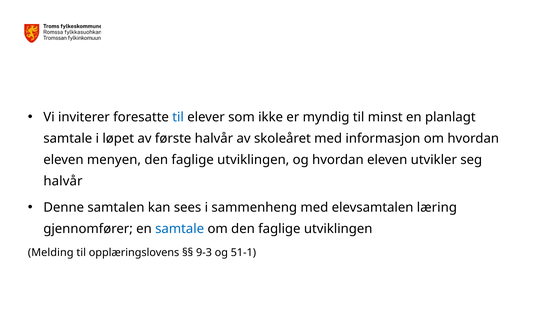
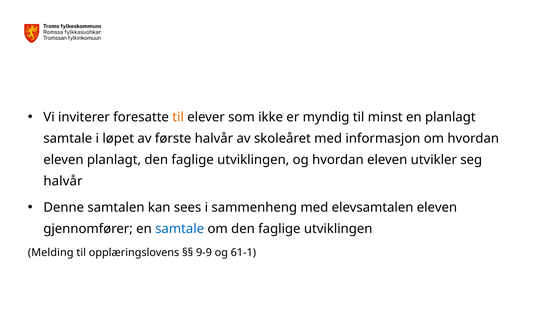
til at (178, 117) colour: blue -> orange
eleven menyen: menyen -> planlagt
elevsamtalen læring: læring -> eleven
9-3: 9-3 -> 9-9
51-1: 51-1 -> 61-1
